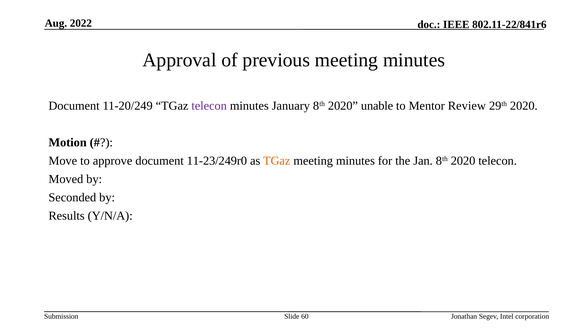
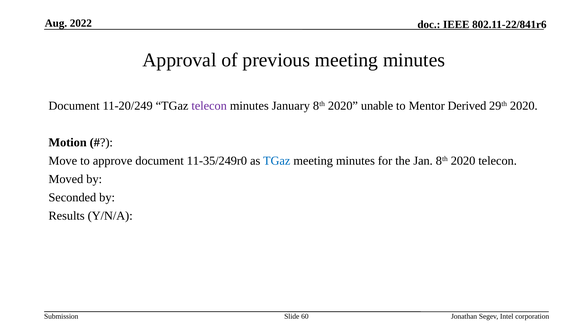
Review: Review -> Derived
11-23/249r0: 11-23/249r0 -> 11-35/249r0
TGaz at (277, 161) colour: orange -> blue
